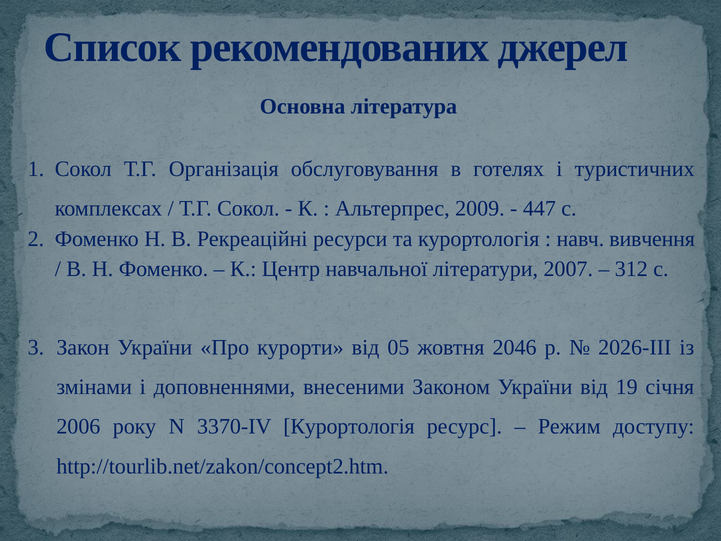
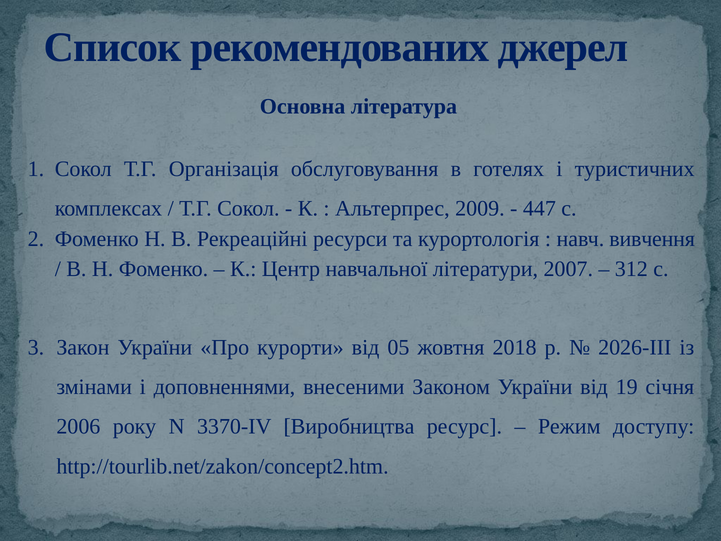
2046: 2046 -> 2018
3370-IV Курортологія: Курортологія -> Виробництва
